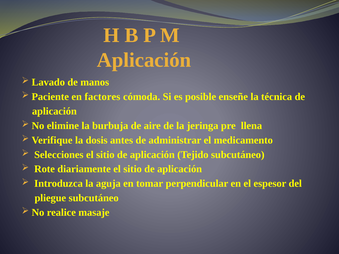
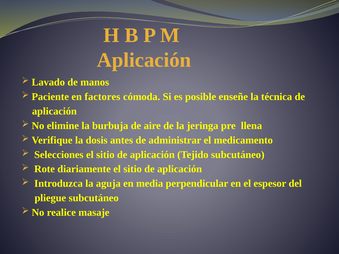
tomar: tomar -> media
